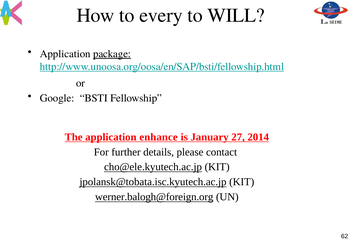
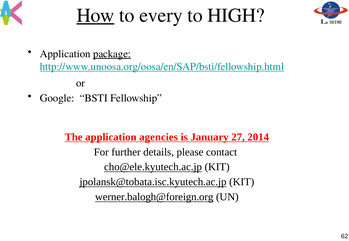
How underline: none -> present
WILL: WILL -> HIGH
enhance: enhance -> agencies
